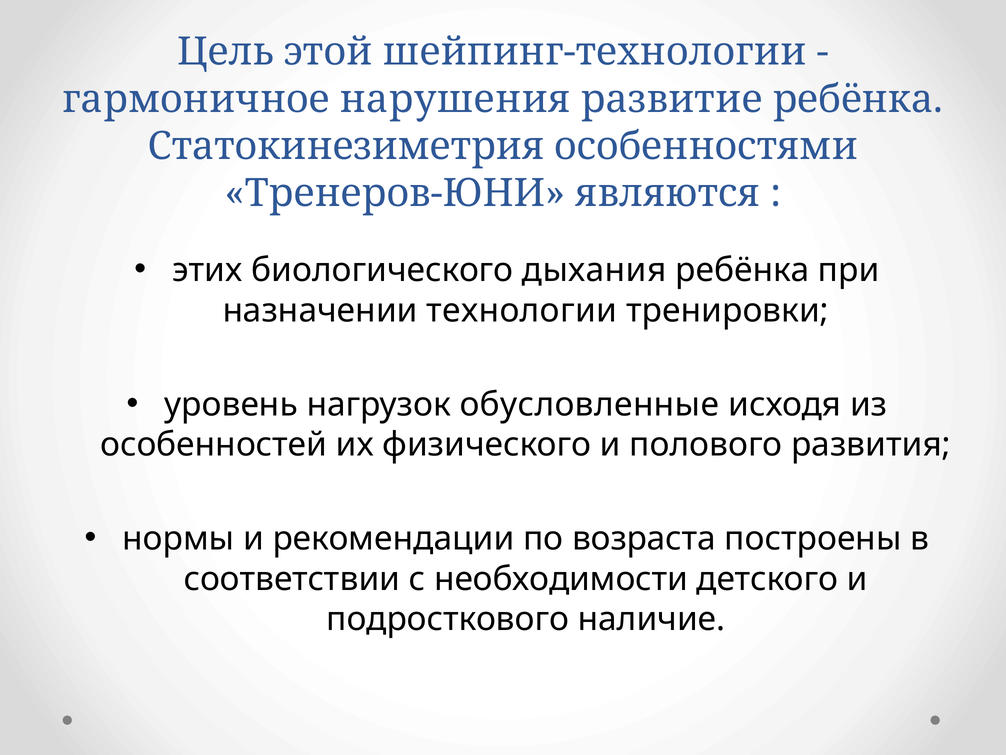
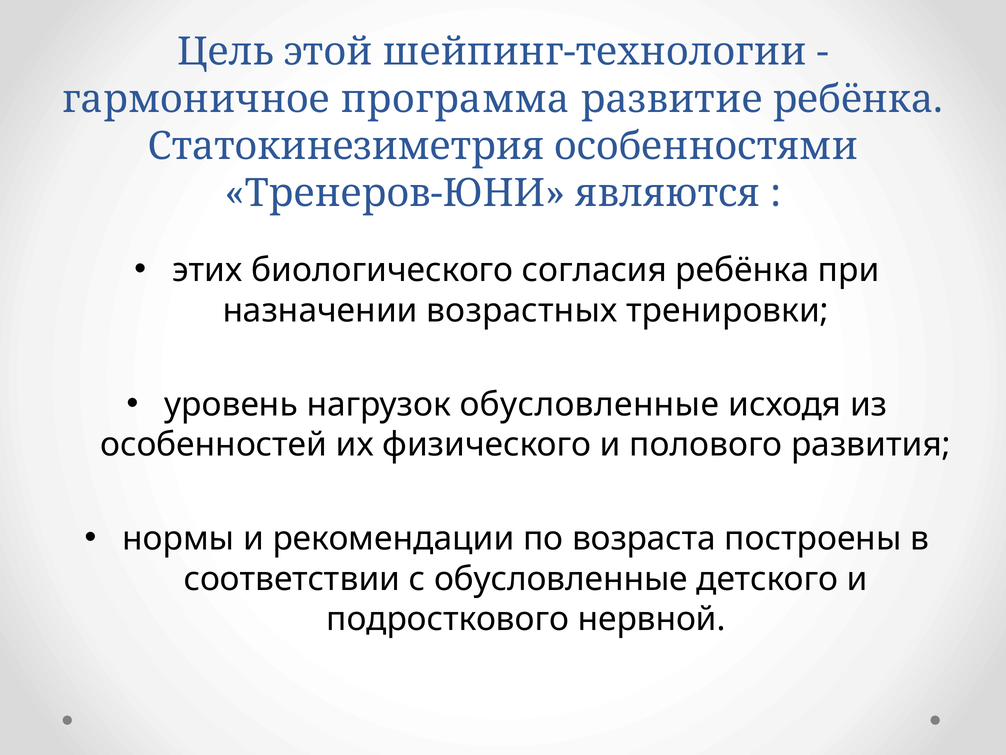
нарушения: нарушения -> программа
дыхания: дыхания -> согласия
технологии: технологии -> возрастных
с необходимости: необходимости -> обусловленные
наличие: наличие -> нервной
